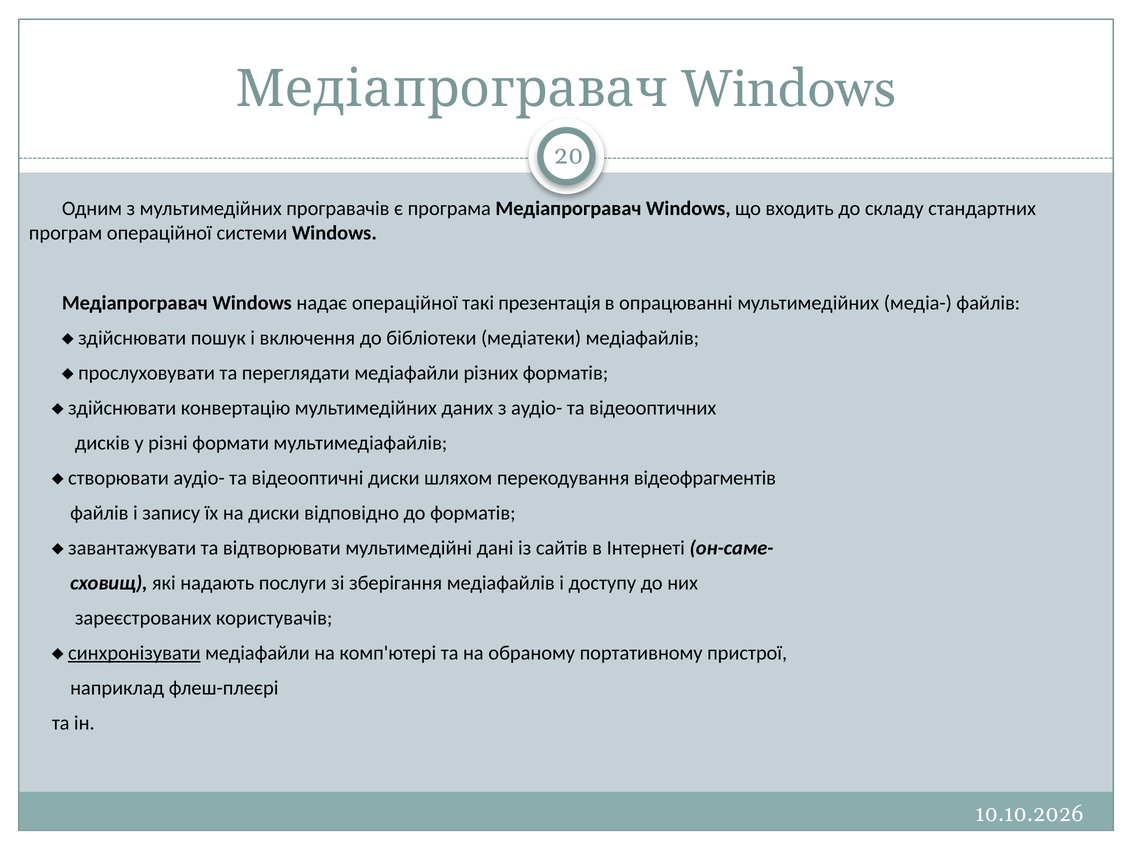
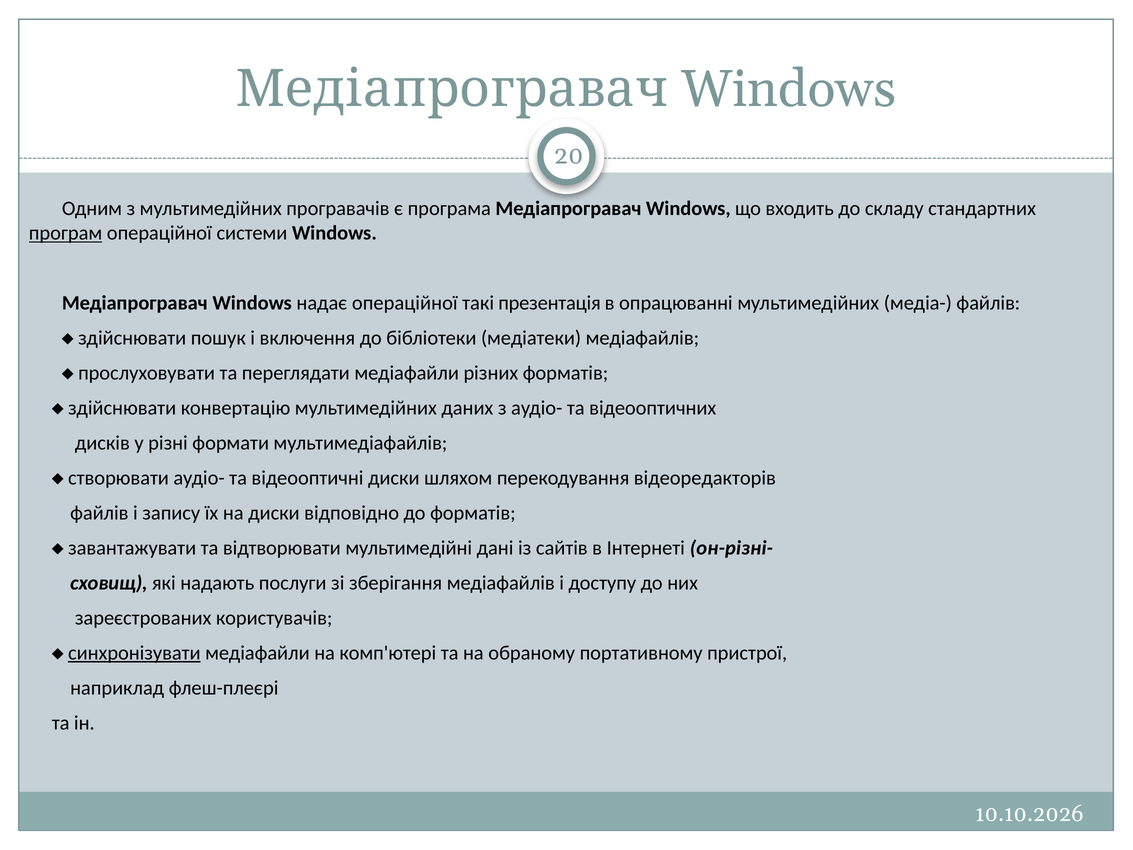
програм underline: none -> present
відеофрагментів: відеофрагментів -> відеоредакторів
он-саме-: он-саме- -> он-різні-
